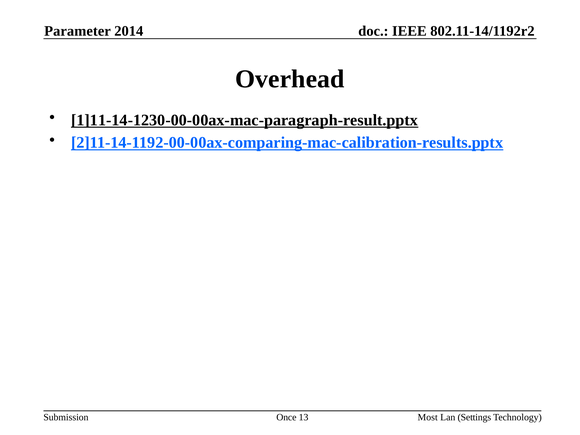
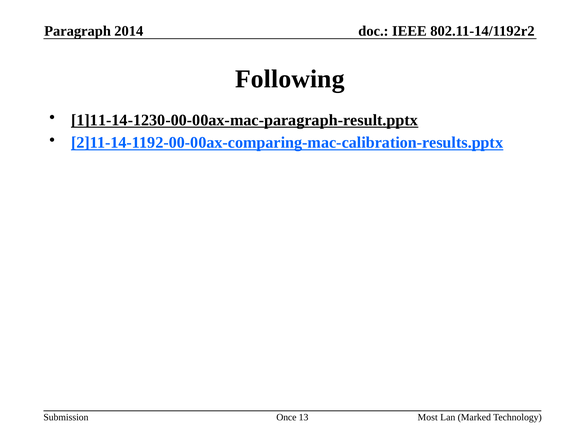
Parameter: Parameter -> Paragraph
Overhead: Overhead -> Following
Settings: Settings -> Marked
